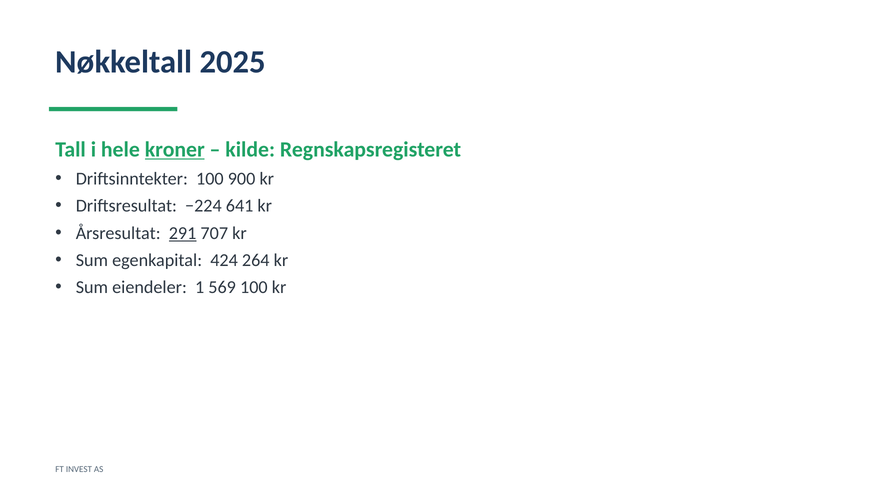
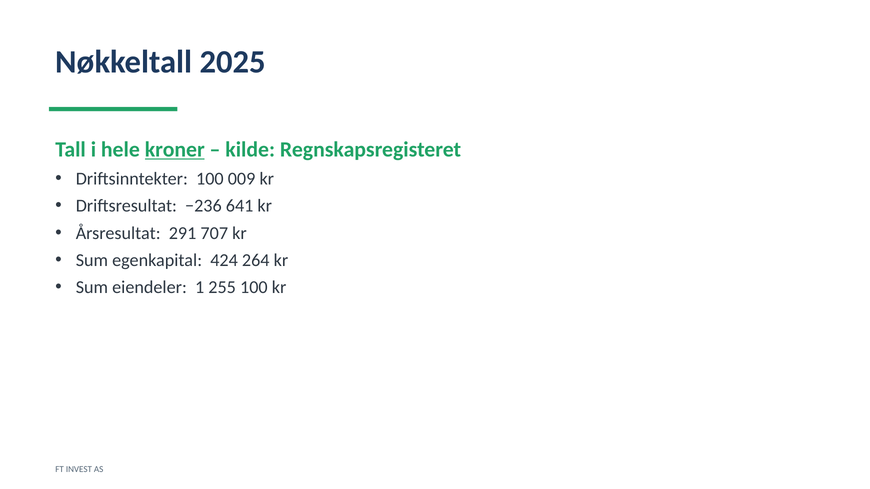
900: 900 -> 009
−224: −224 -> −236
291 underline: present -> none
569: 569 -> 255
